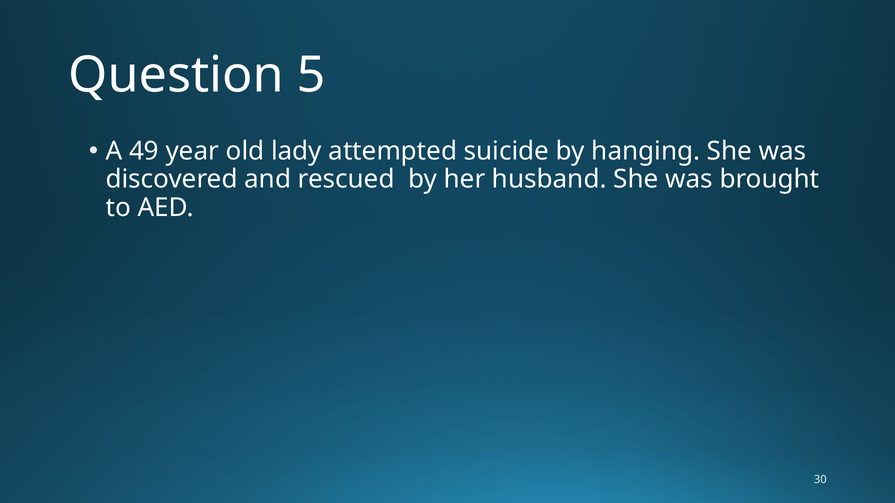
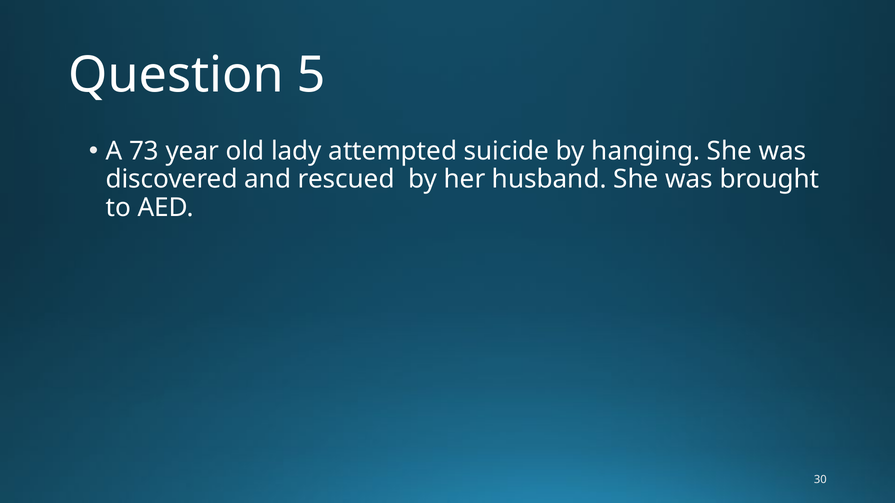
49: 49 -> 73
